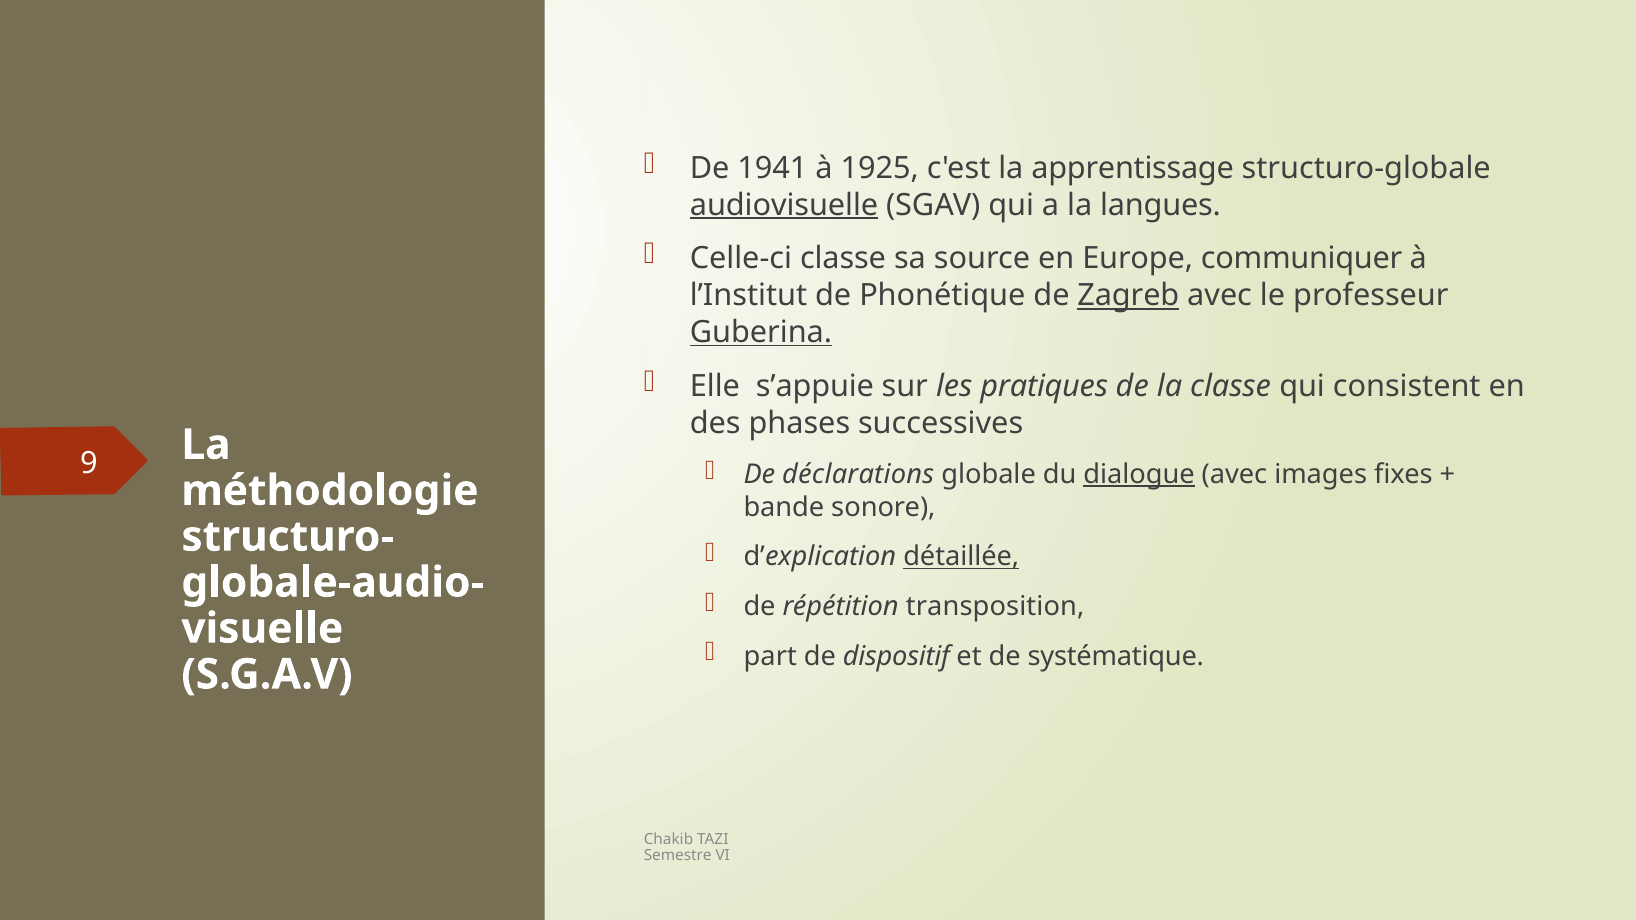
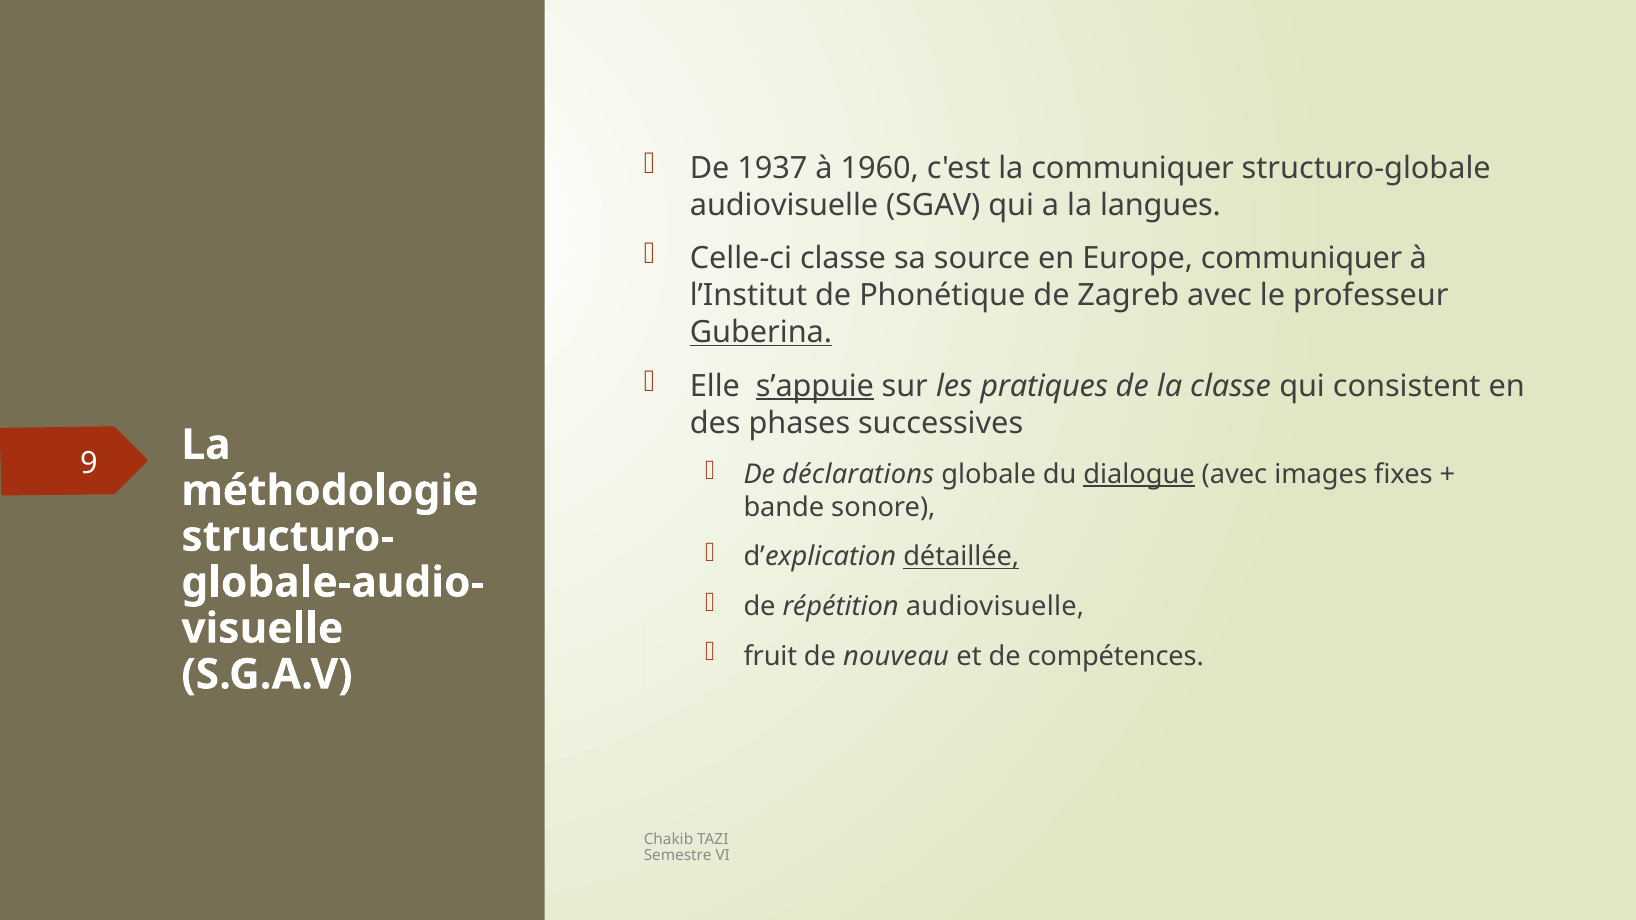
1941: 1941 -> 1937
1925: 1925 -> 1960
la apprentissage: apprentissage -> communiquer
audiovisuelle at (784, 205) underline: present -> none
Zagreb underline: present -> none
s’appuie underline: none -> present
répétition transposition: transposition -> audiovisuelle
part: part -> fruit
dispositif: dispositif -> nouveau
systématique: systématique -> compétences
